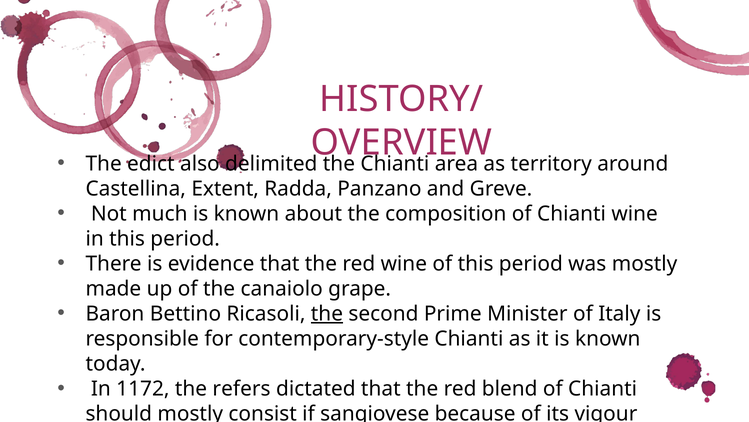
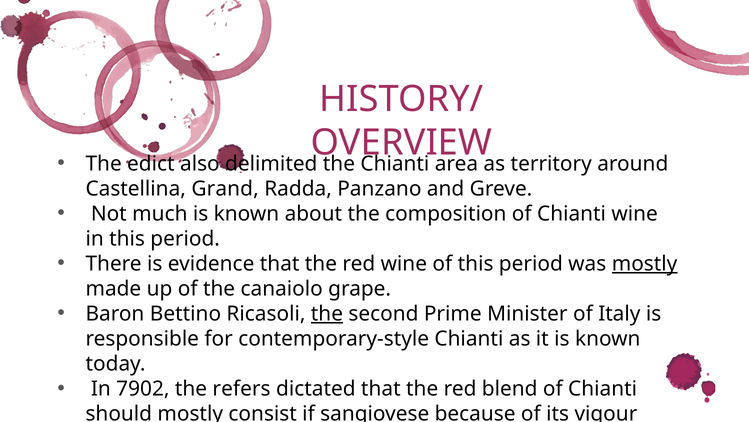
Extent: Extent -> Grand
mostly at (645, 263) underline: none -> present
1172: 1172 -> 7902
